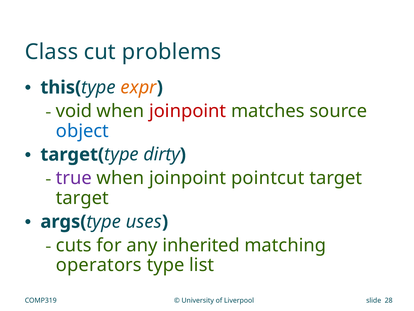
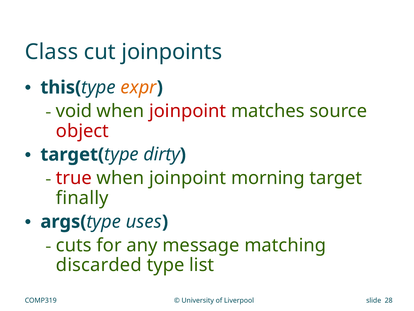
problems: problems -> joinpoints
object colour: blue -> red
true colour: purple -> red
pointcut: pointcut -> morning
target at (82, 198): target -> finally
inherited: inherited -> message
operators: operators -> discarded
